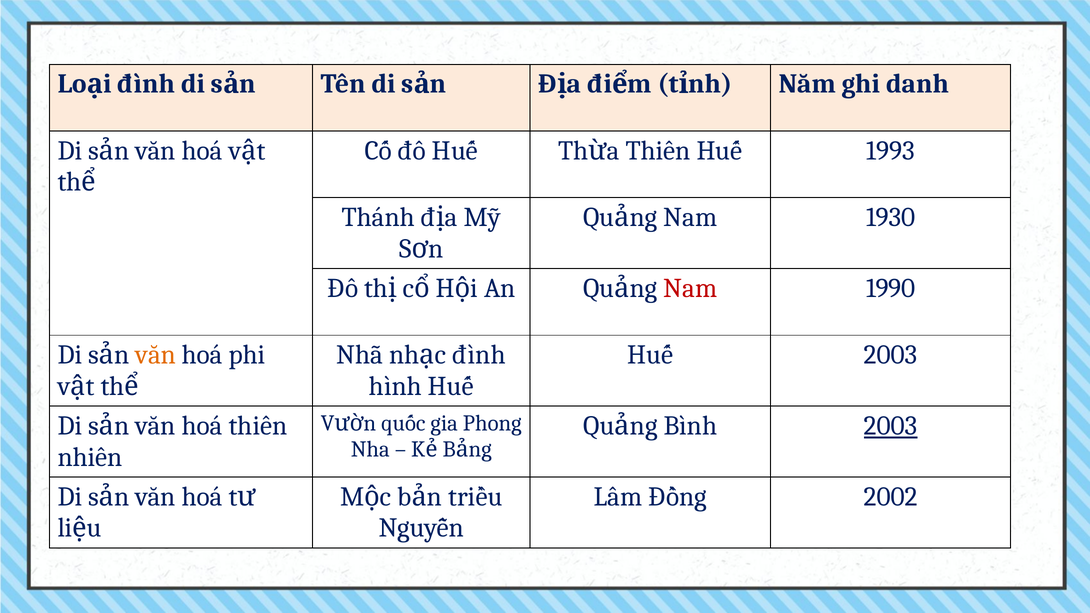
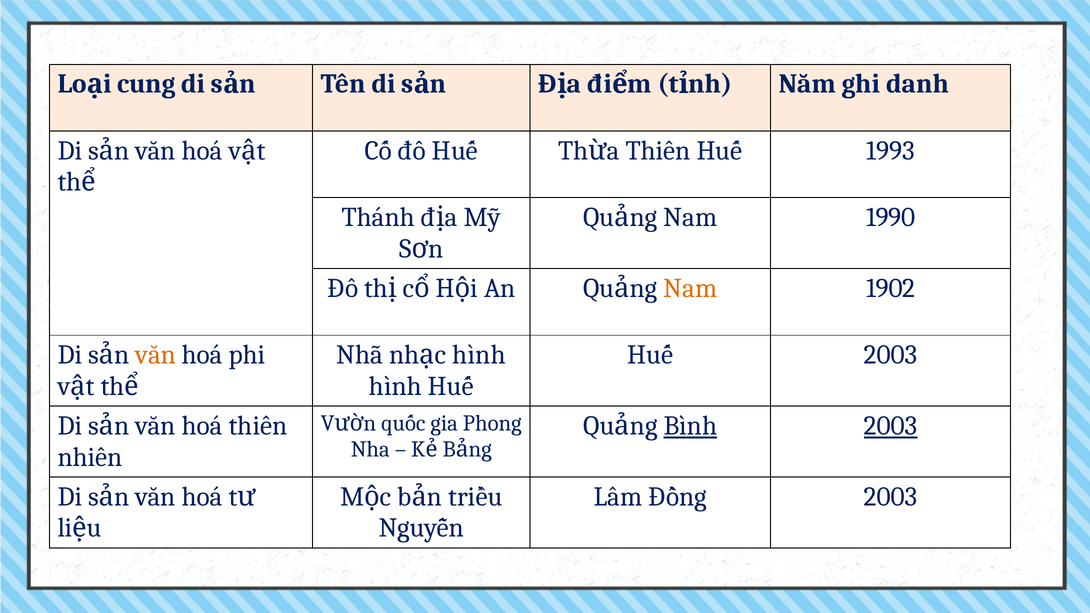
đình at (146, 84): đình -> cung
1930: 1930 -> 1990
Nam at (690, 288) colour: red -> orange
1990: 1990 -> 1902
đình at (479, 355): đình -> hình
Bình underline: none -> present
2002 at (891, 497): 2002 -> 2003
